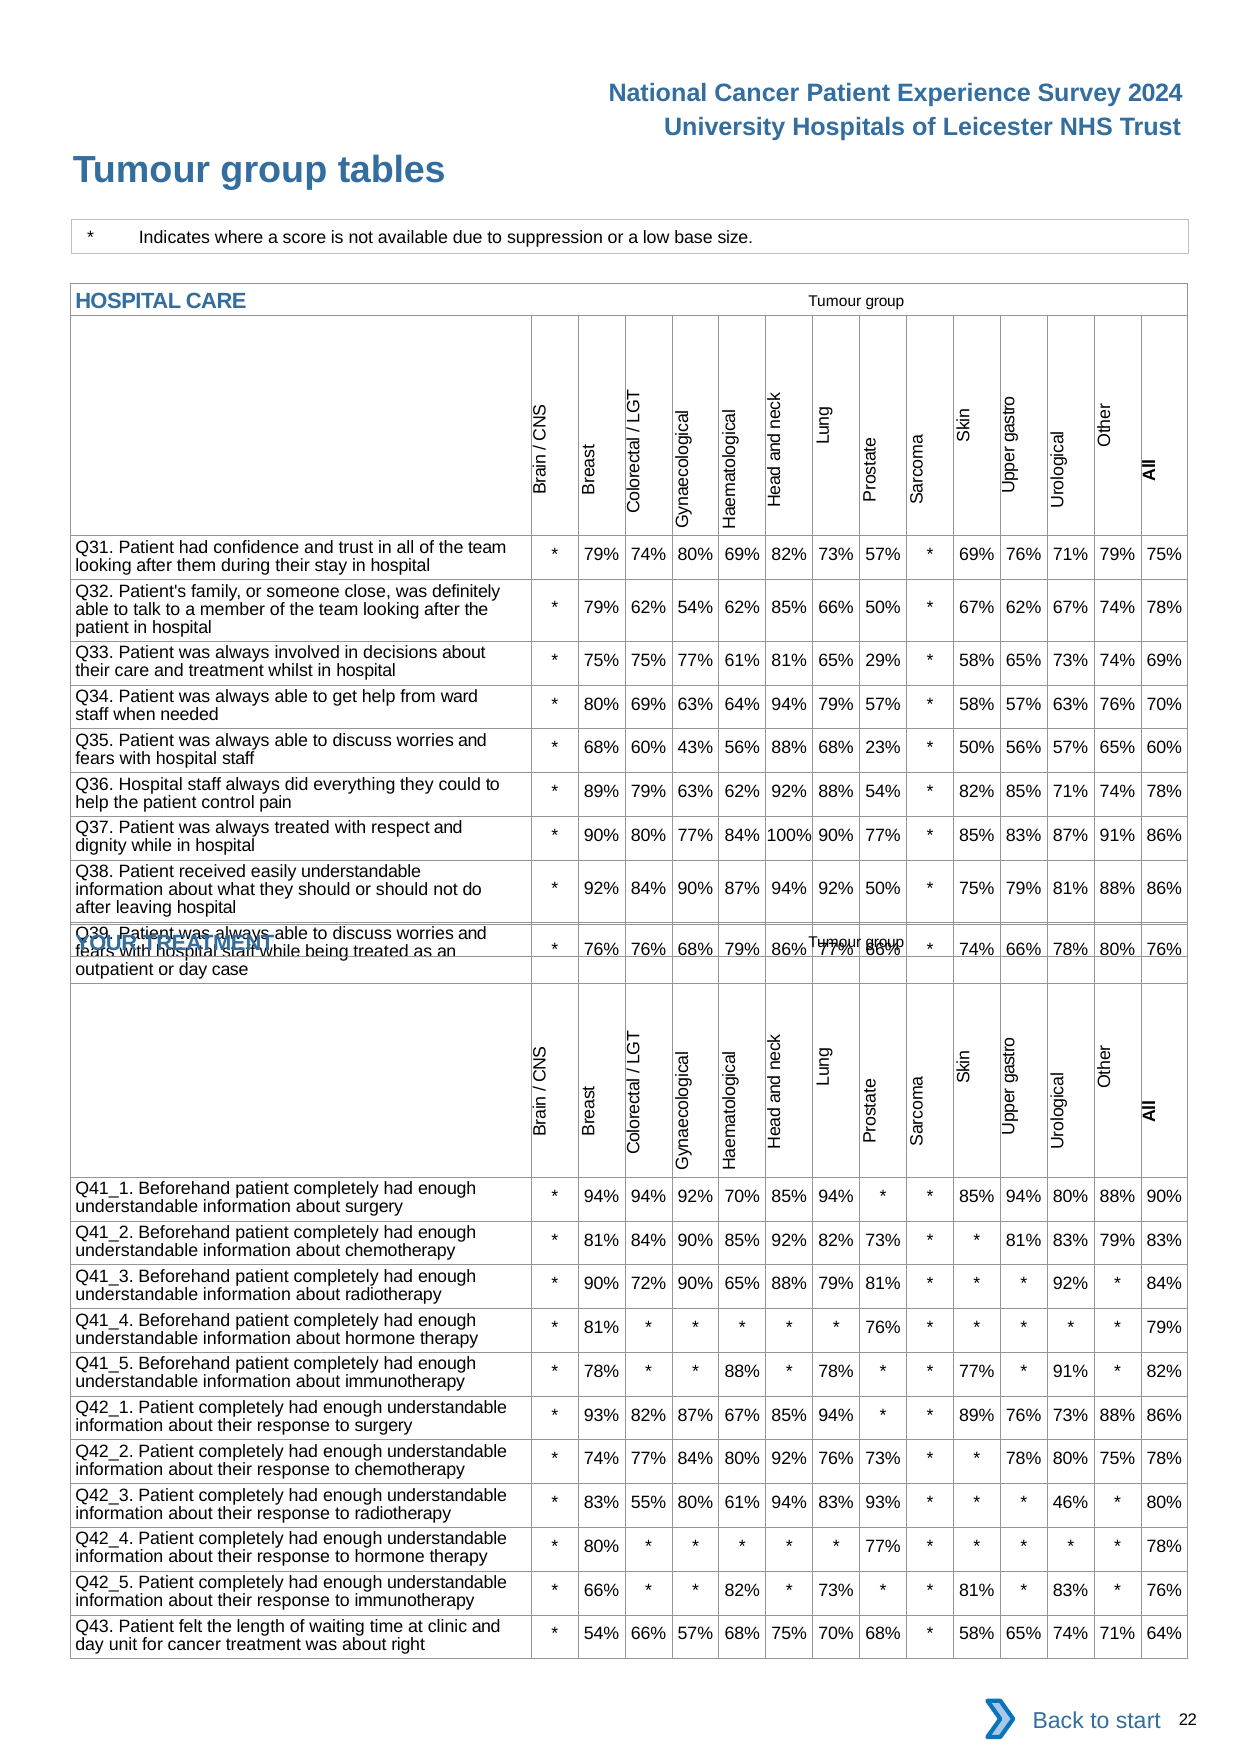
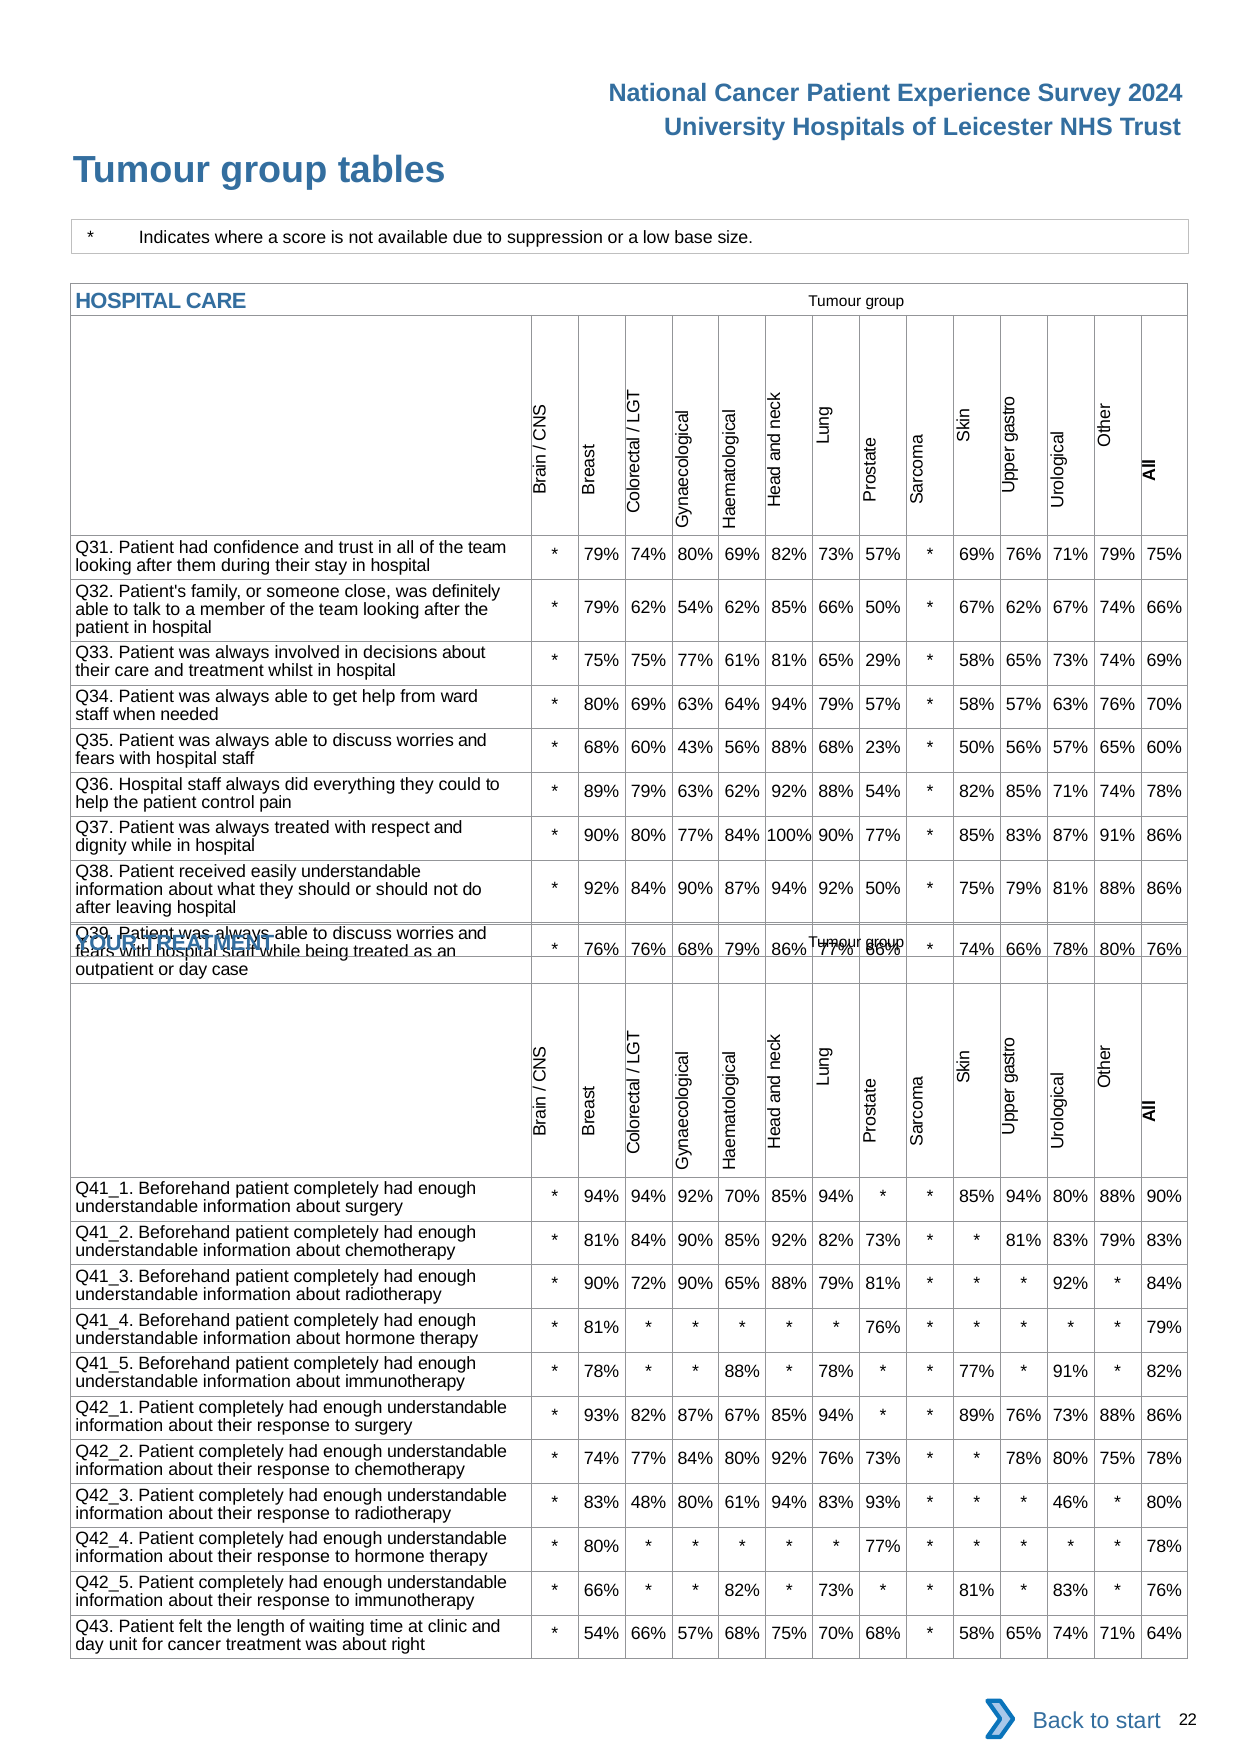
67% 74% 78%: 78% -> 66%
55%: 55% -> 48%
